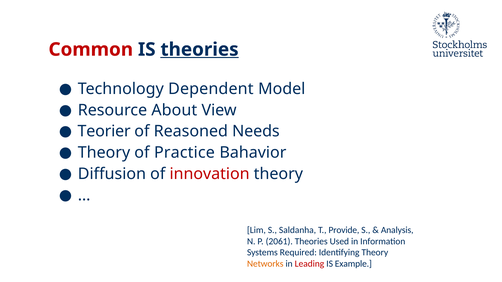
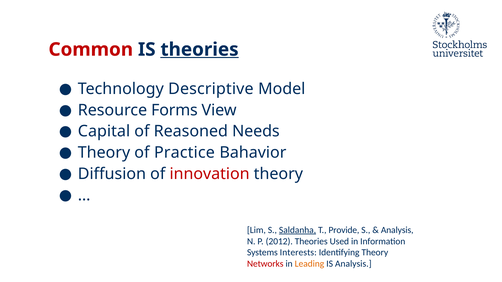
Dependent: Dependent -> Descriptive
About: About -> Forms
Teorier: Teorier -> Capital
Saldanha underline: none -> present
2061: 2061 -> 2012
Required: Required -> Interests
Networks colour: orange -> red
Leading colour: red -> orange
IS Example: Example -> Analysis
